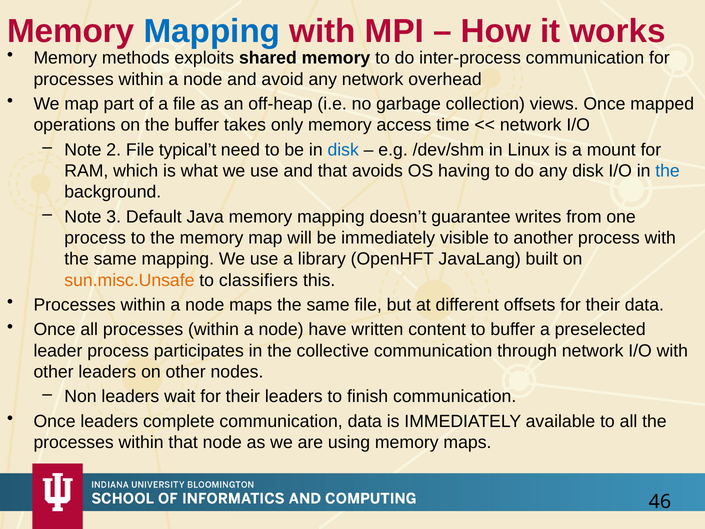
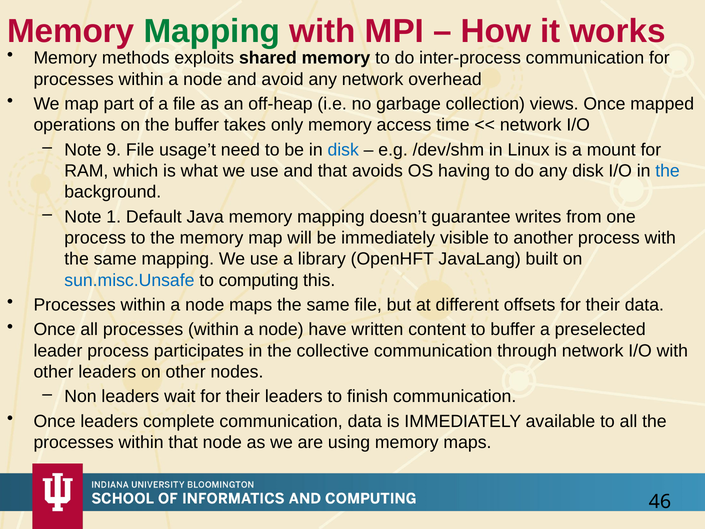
Mapping at (212, 31) colour: blue -> green
2: 2 -> 9
typical’t: typical’t -> usage’t
3: 3 -> 1
sun.misc.Unsafe colour: orange -> blue
classifiers: classifiers -> computing
